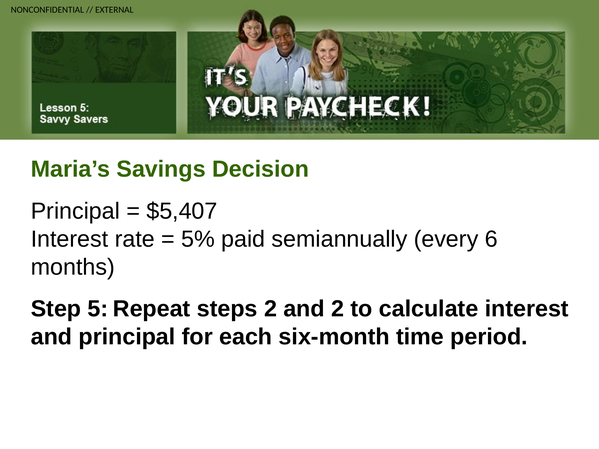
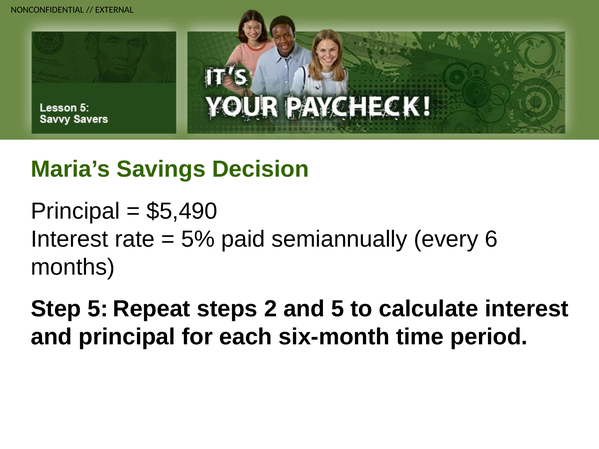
$5,407: $5,407 -> $5,490
and 2: 2 -> 5
